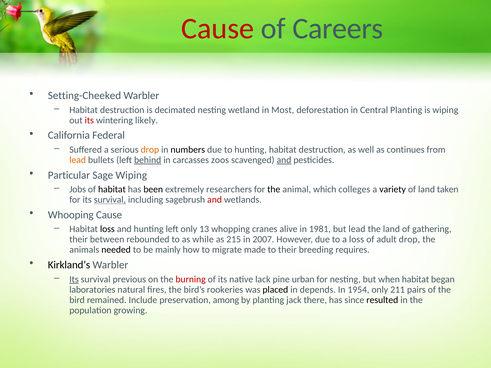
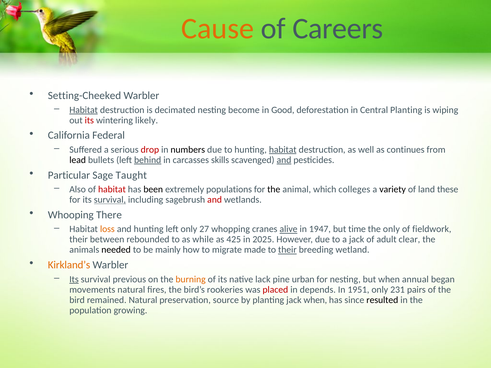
Cause at (218, 29) colour: red -> orange
Habitat at (84, 110) underline: none -> present
wetland: wetland -> become
Most: Most -> Good
drop at (150, 150) colour: orange -> red
habitat at (283, 150) underline: none -> present
lead at (78, 160) colour: orange -> black
zoos: zoos -> skills
Sage Wiping: Wiping -> Taught
Jobs: Jobs -> Also
habitat at (112, 190) colour: black -> red
researchers: researchers -> populations
taken: taken -> these
Whooping Cause: Cause -> There
loss at (107, 229) colour: black -> orange
13: 13 -> 27
alive underline: none -> present
1981: 1981 -> 1947
but lead: lead -> time
the land: land -> only
gathering: gathering -> fieldwork
215: 215 -> 425
2007: 2007 -> 2025
a loss: loss -> jack
adult drop: drop -> clear
their at (287, 250) underline: none -> present
requires: requires -> wetland
Kirkland’s colour: black -> orange
burning colour: red -> orange
when habitat: habitat -> annual
laboratories: laboratories -> movements
placed colour: black -> red
1954: 1954 -> 1951
211: 211 -> 231
remained Include: Include -> Natural
among: among -> source
jack there: there -> when
